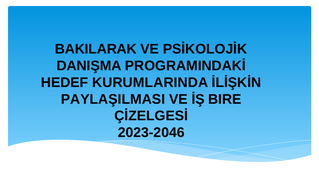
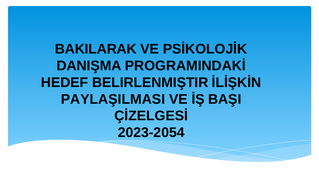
KURUMLARINDA: KURUMLARINDA -> BELIRLENMIŞTIR
BIRE: BIRE -> BAŞI
2023-2046: 2023-2046 -> 2023-2054
